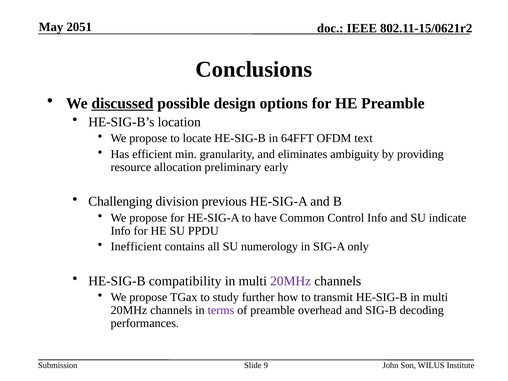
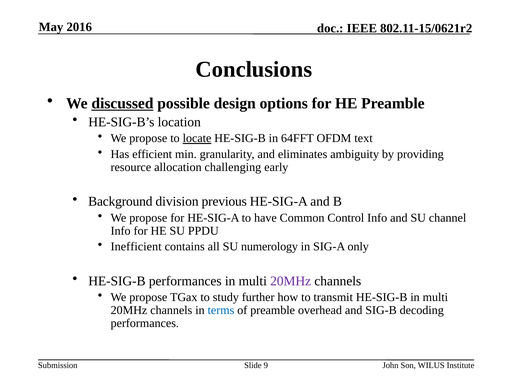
2051: 2051 -> 2016
locate underline: none -> present
preliminary: preliminary -> challenging
Challenging: Challenging -> Background
indicate: indicate -> channel
HE-SIG-B compatibility: compatibility -> performances
terms colour: purple -> blue
